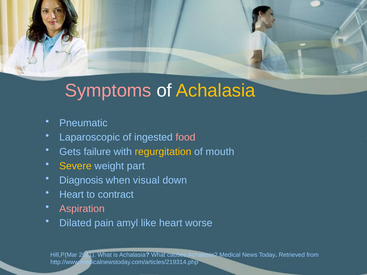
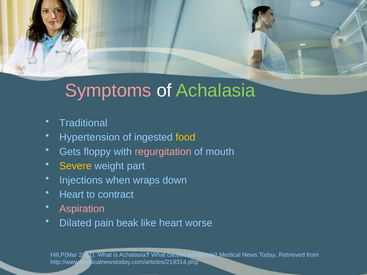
Achalasia at (216, 91) colour: yellow -> light green
Pneumatic: Pneumatic -> Traditional
Laparoscopic: Laparoscopic -> Hypertension
food colour: pink -> yellow
failure: failure -> floppy
regurgitation colour: yellow -> pink
Diagnosis: Diagnosis -> Injections
visual: visual -> wraps
amyl: amyl -> beak
